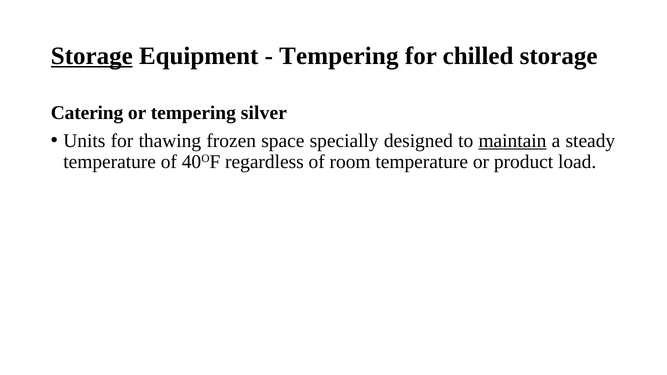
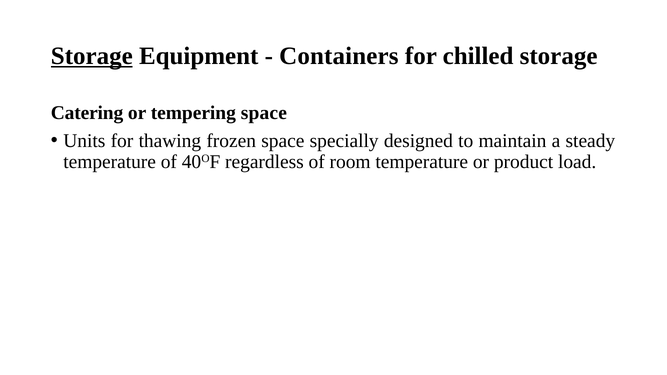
Tempering at (339, 56): Tempering -> Containers
tempering silver: silver -> space
maintain underline: present -> none
